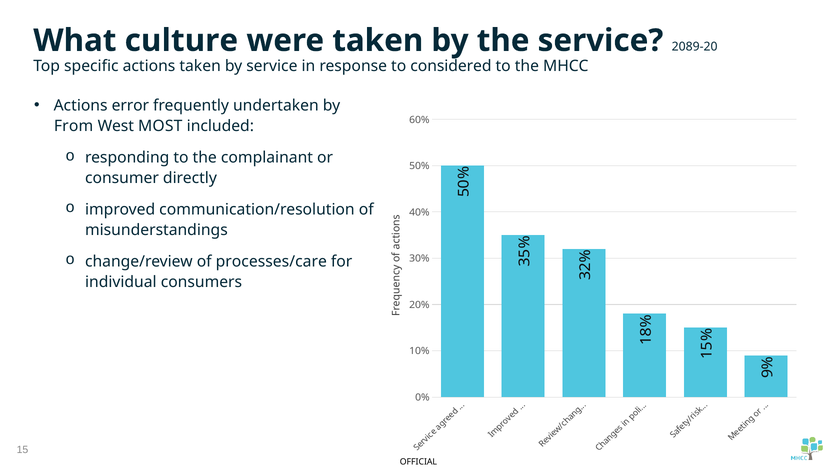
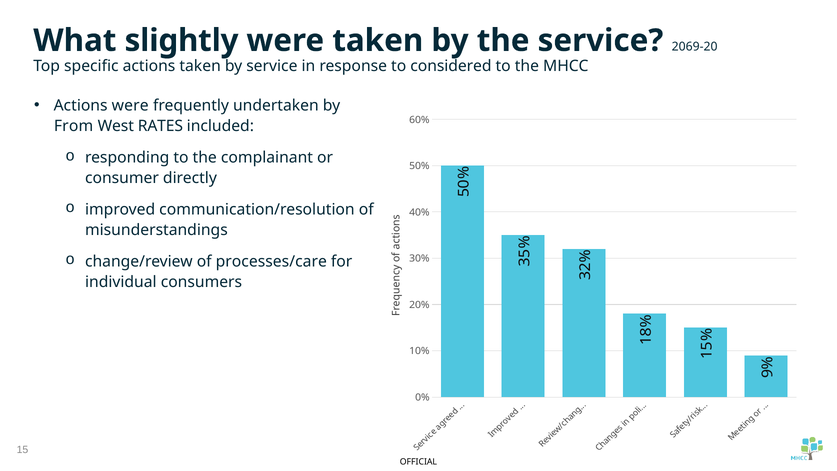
culture: culture -> slightly
2089-20: 2089-20 -> 2069-20
Actions error: error -> were
MOST: MOST -> RATES
